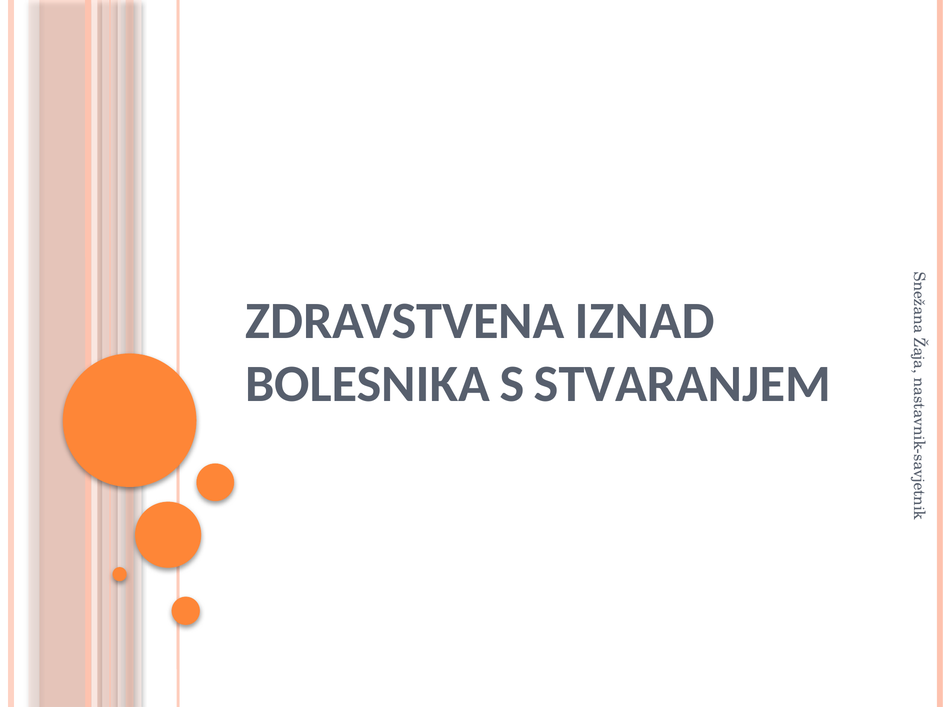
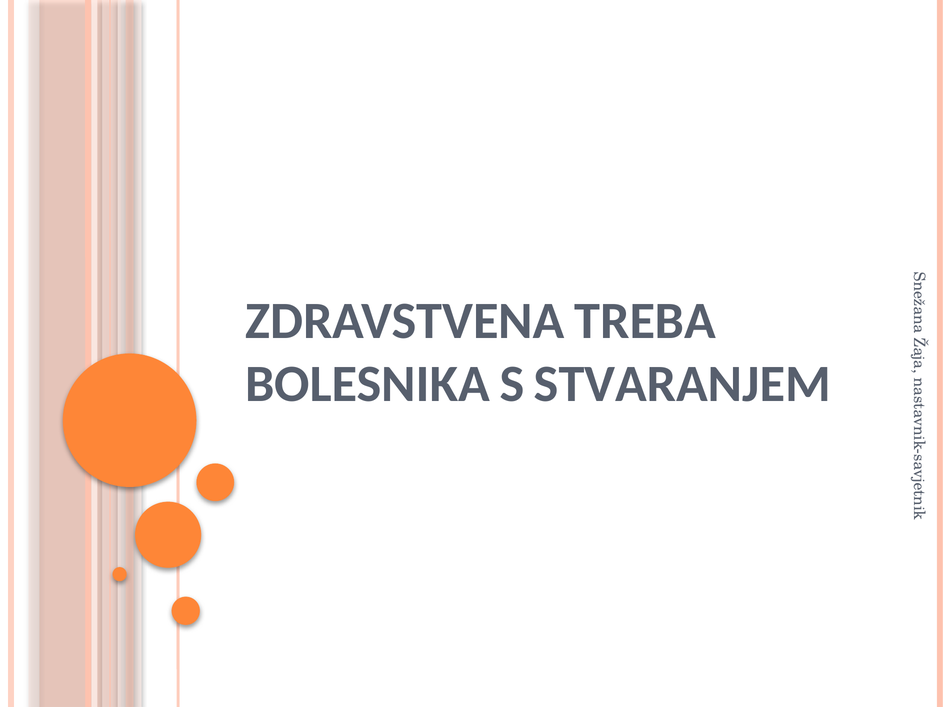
IZNAD: IZNAD -> TREBA
